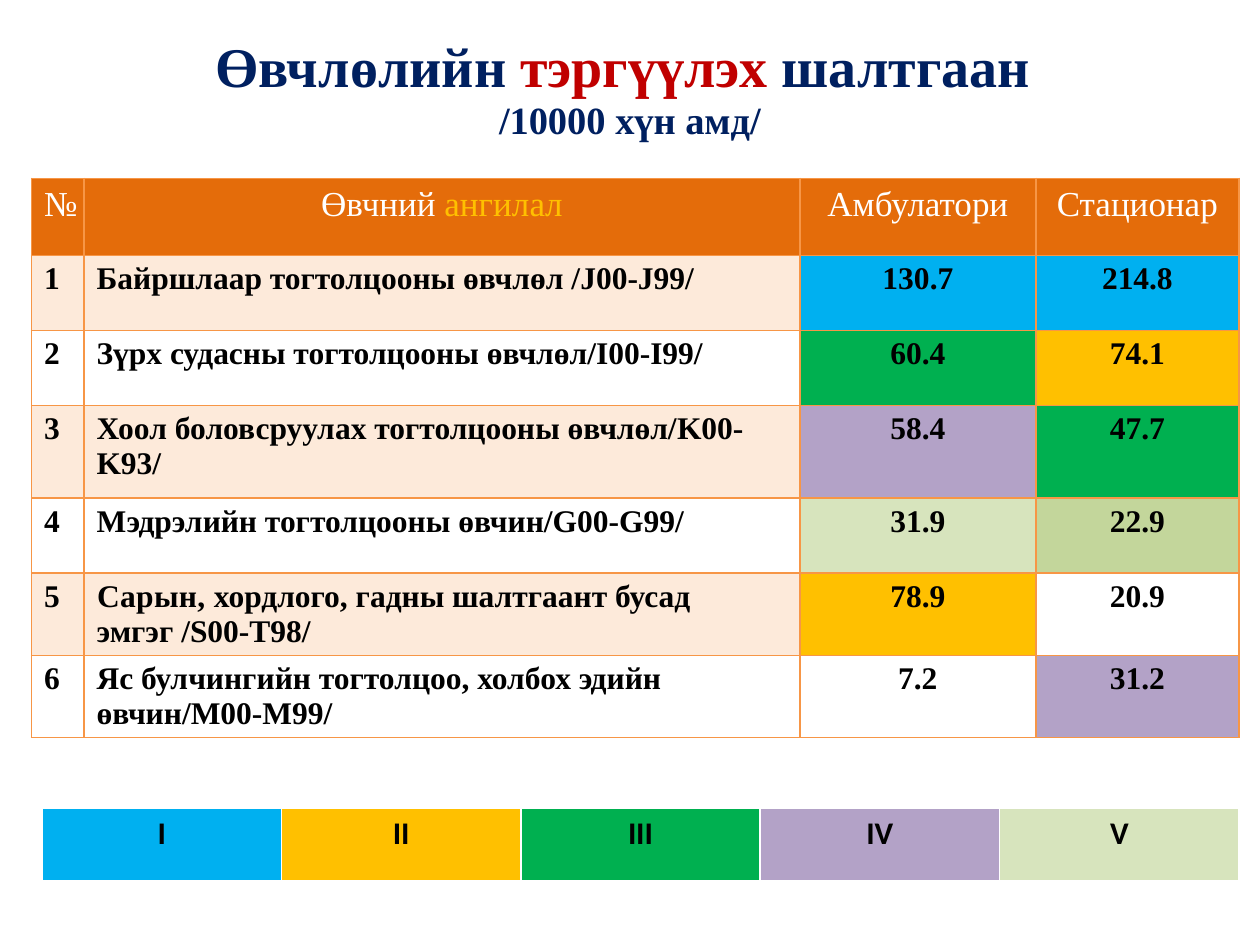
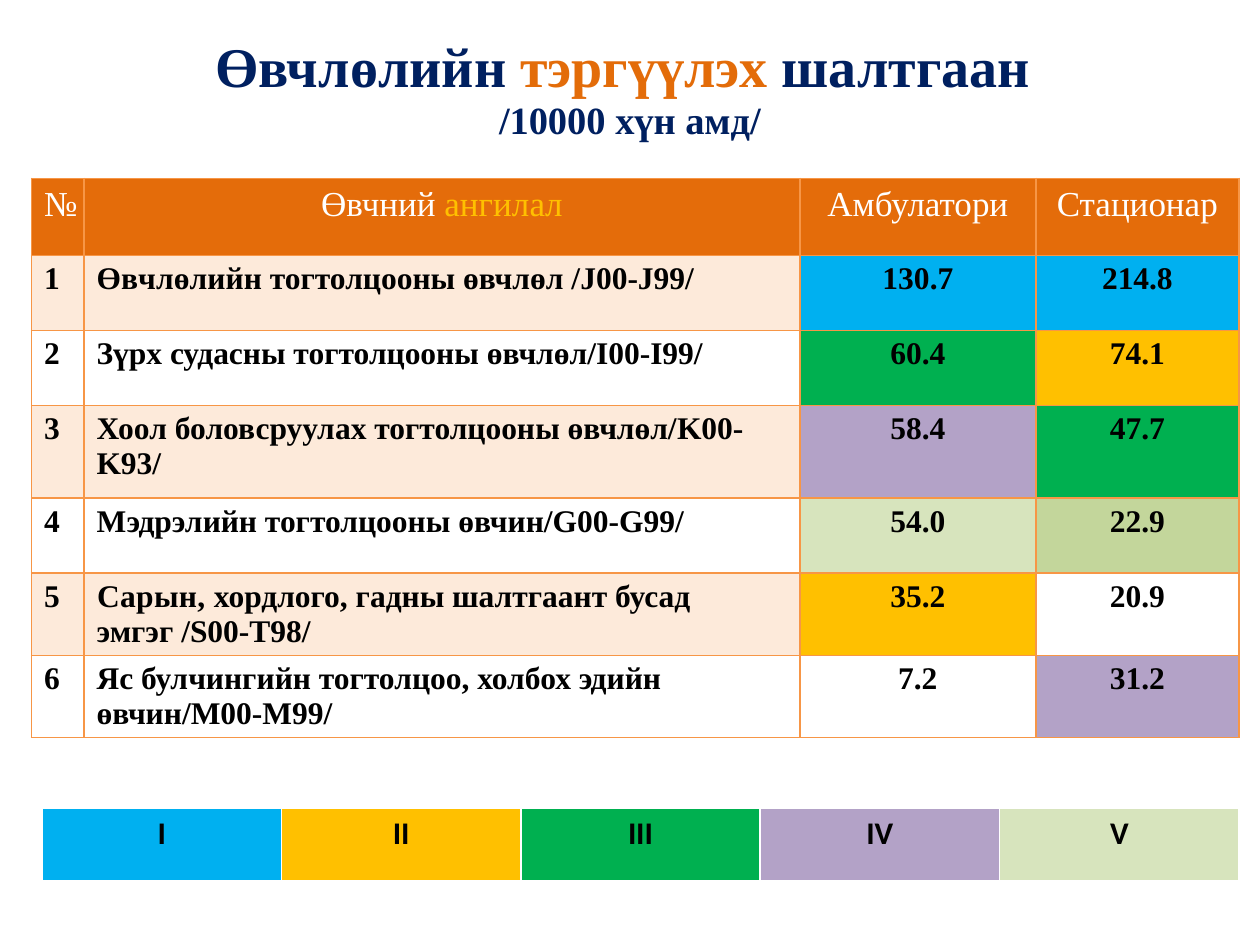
тэргүүлэх colour: red -> orange
1 Байршлаар: Байршлаар -> Өвчлөлийн
31.9: 31.9 -> 54.0
78.9: 78.9 -> 35.2
